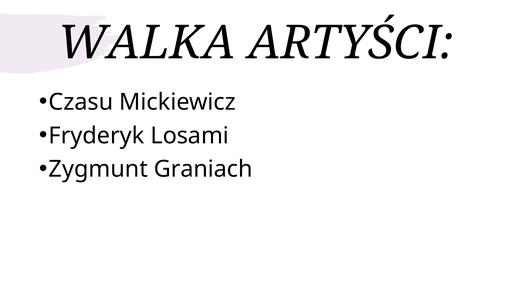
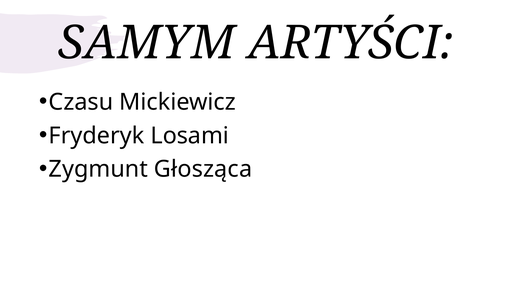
WALKA: WALKA -> SAMYM
Graniach: Graniach -> Głosząca
